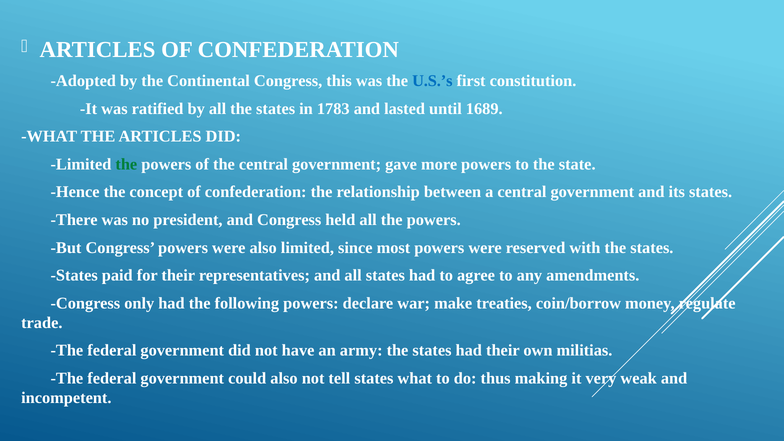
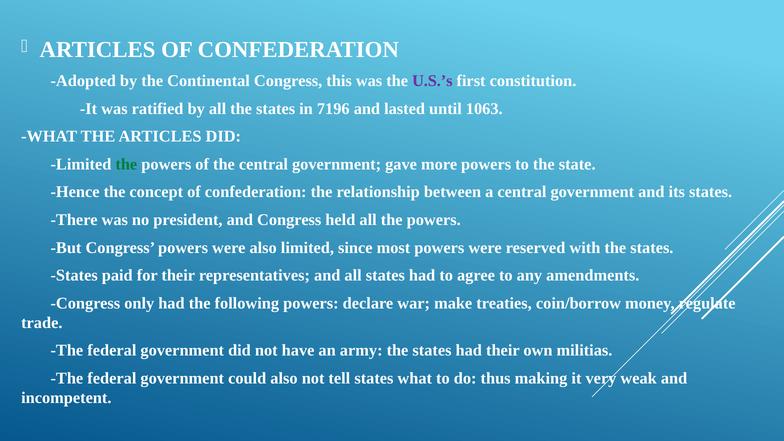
U.S.’s colour: blue -> purple
1783: 1783 -> 7196
1689: 1689 -> 1063
